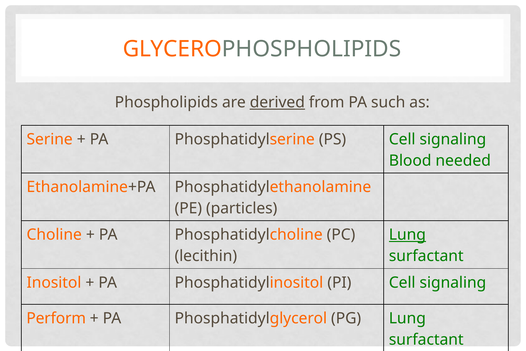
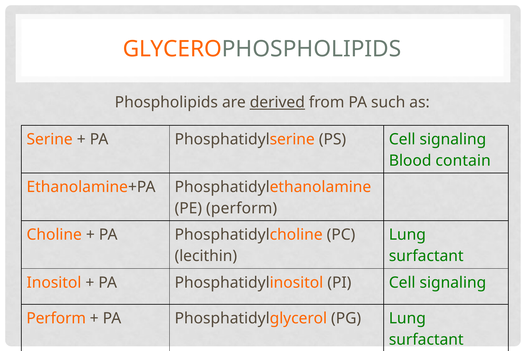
needed: needed -> contain
PE particles: particles -> perform
Lung at (407, 235) underline: present -> none
